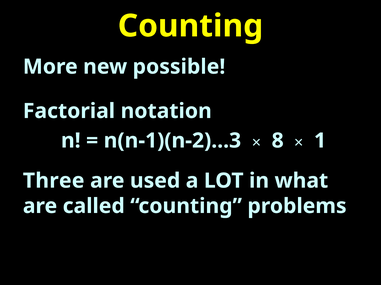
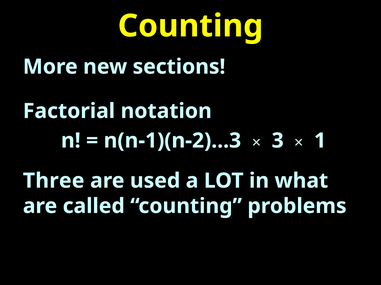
possible: possible -> sections
8: 8 -> 3
